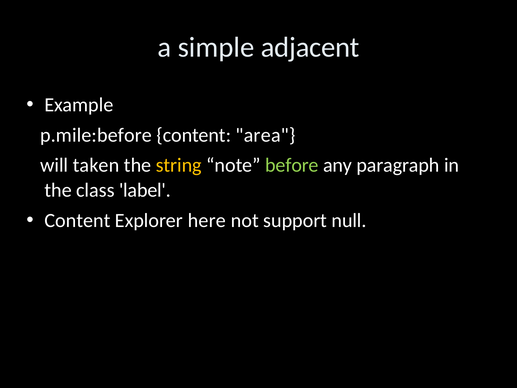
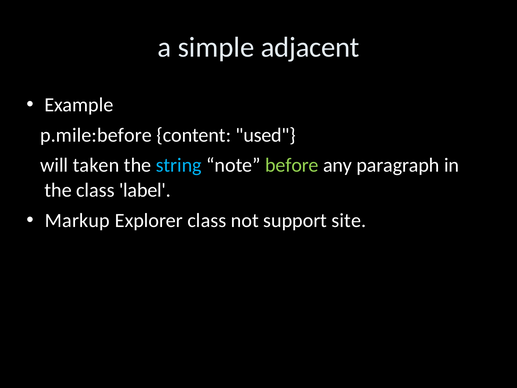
area: area -> used
string colour: yellow -> light blue
Content at (77, 220): Content -> Markup
Explorer here: here -> class
null: null -> site
